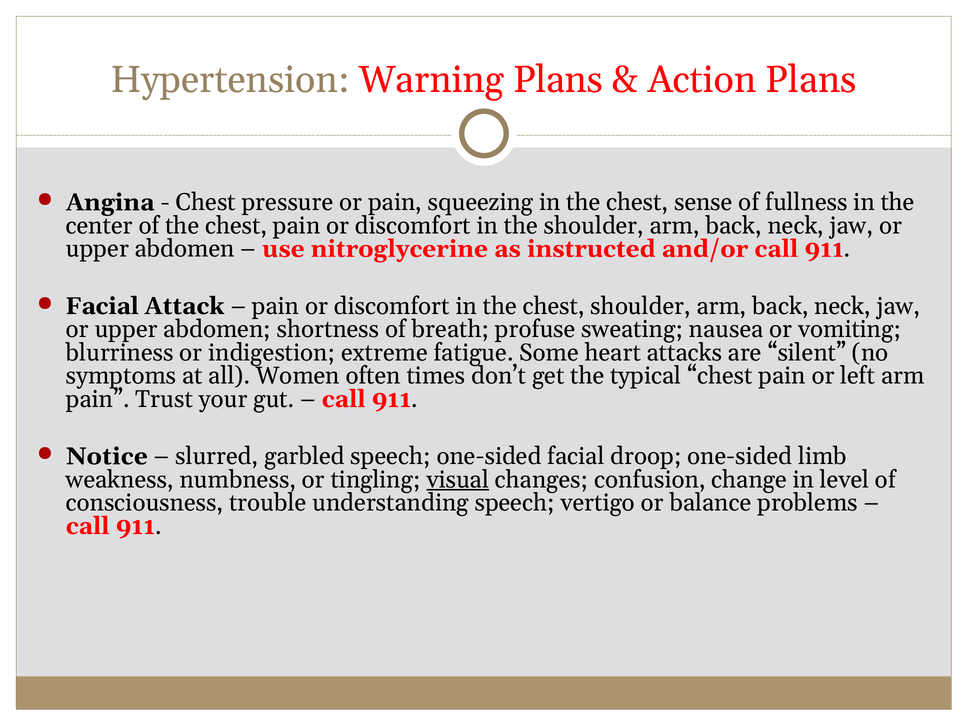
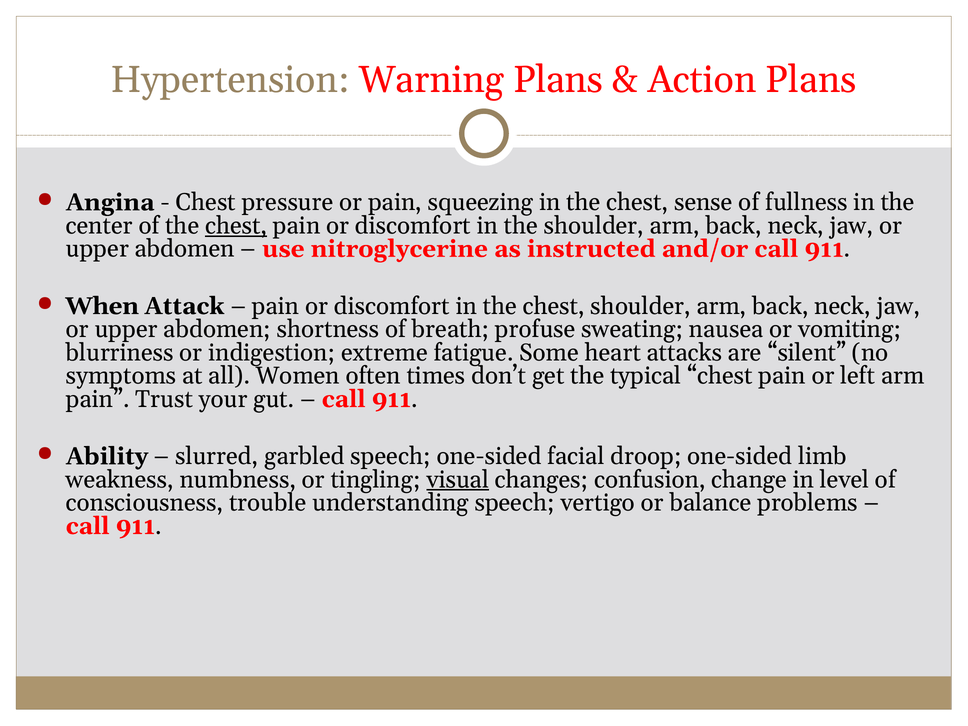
chest at (236, 226) underline: none -> present
Facial at (102, 306): Facial -> When
Notice: Notice -> Ability
